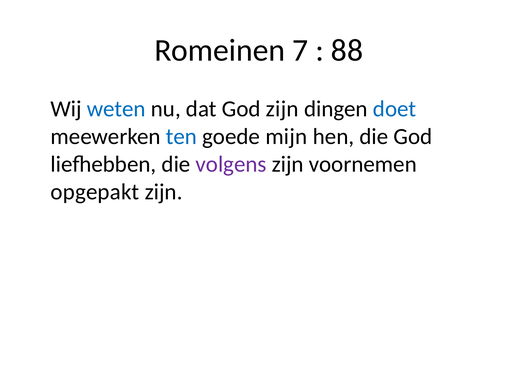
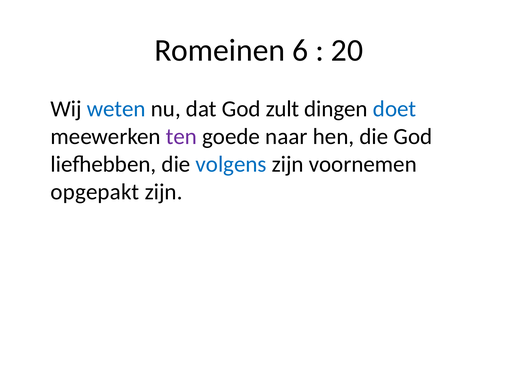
7: 7 -> 6
88: 88 -> 20
God zijn: zijn -> zult
ten colour: blue -> purple
mijn: mijn -> naar
volgens colour: purple -> blue
